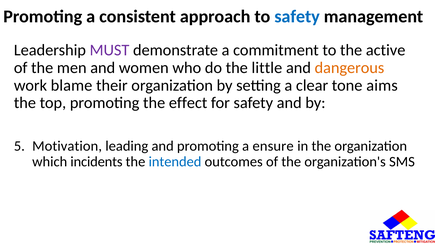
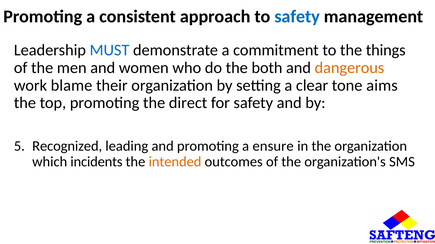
MUST colour: purple -> blue
active: active -> things
little: little -> both
effect: effect -> direct
Motivation: Motivation -> Recognized
intended colour: blue -> orange
